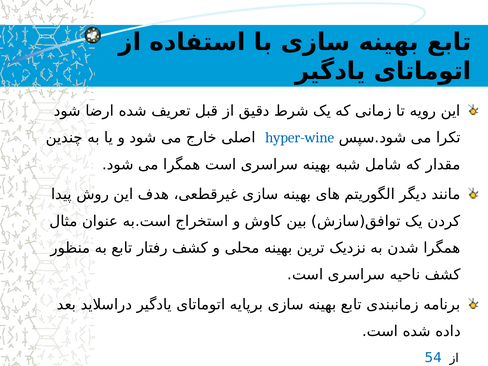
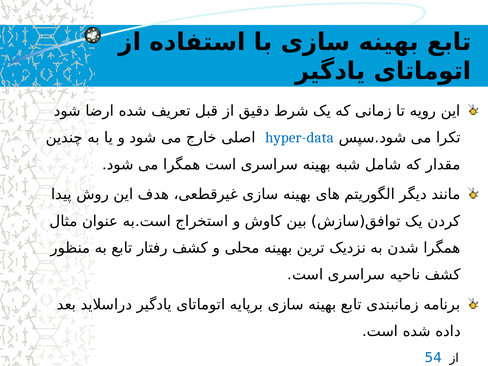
hyper-wine: hyper-wine -> hyper-data
